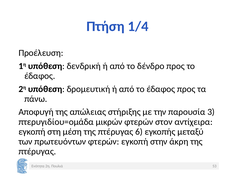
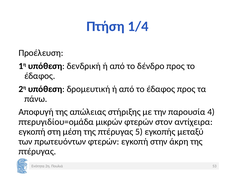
3: 3 -> 4
6: 6 -> 5
